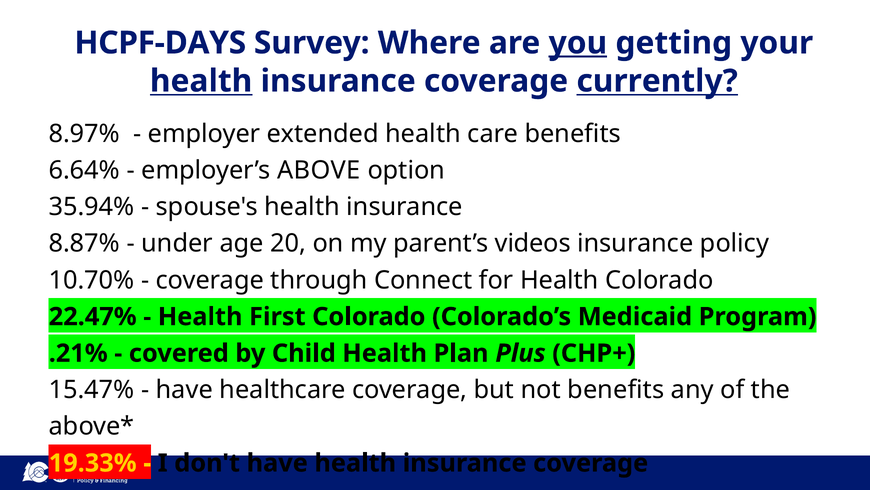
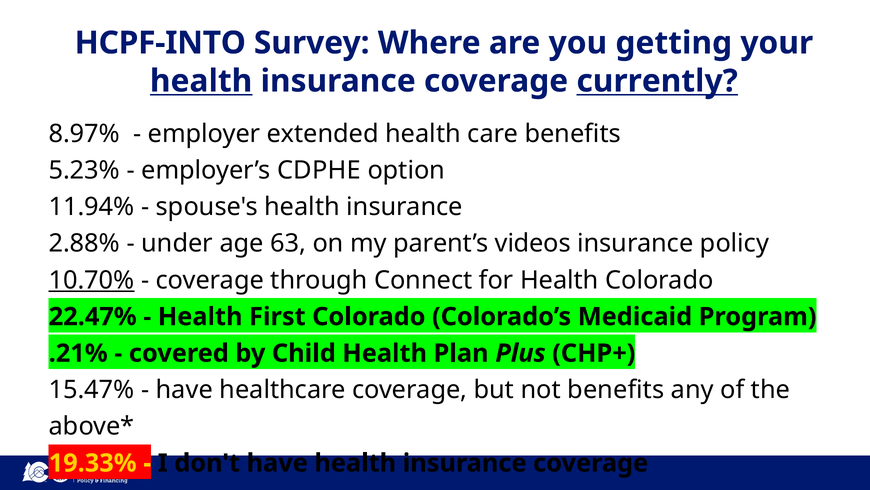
HCPF-DAYS: HCPF-DAYS -> HCPF-INTO
you underline: present -> none
6.64%: 6.64% -> 5.23%
ABOVE: ABOVE -> CDPHE
35.94%: 35.94% -> 11.94%
8.87%: 8.87% -> 2.88%
20: 20 -> 63
10.70% underline: none -> present
